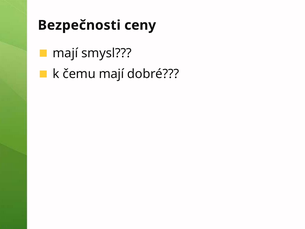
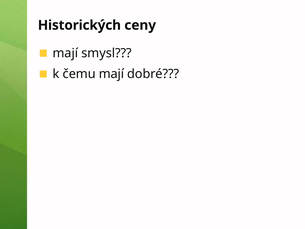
Bezpečnosti: Bezpečnosti -> Historických
